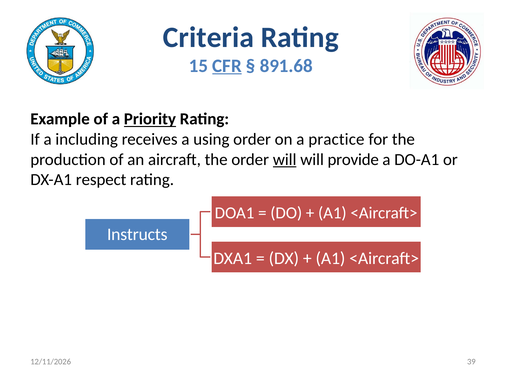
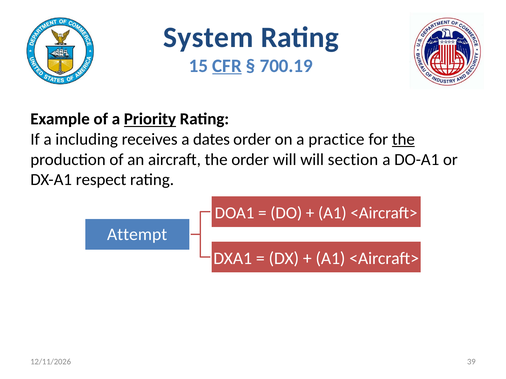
Criteria: Criteria -> System
891.68: 891.68 -> 700.19
using: using -> dates
the at (403, 139) underline: none -> present
will at (285, 160) underline: present -> none
provide: provide -> section
Instructs: Instructs -> Attempt
